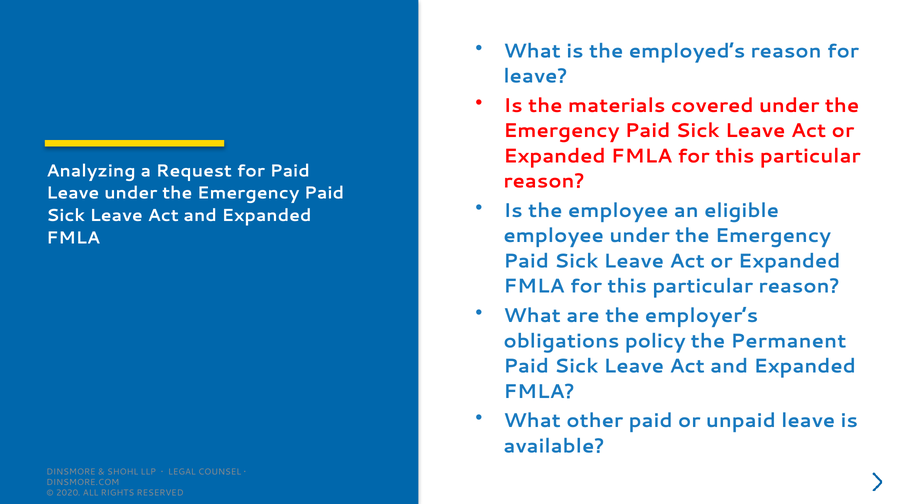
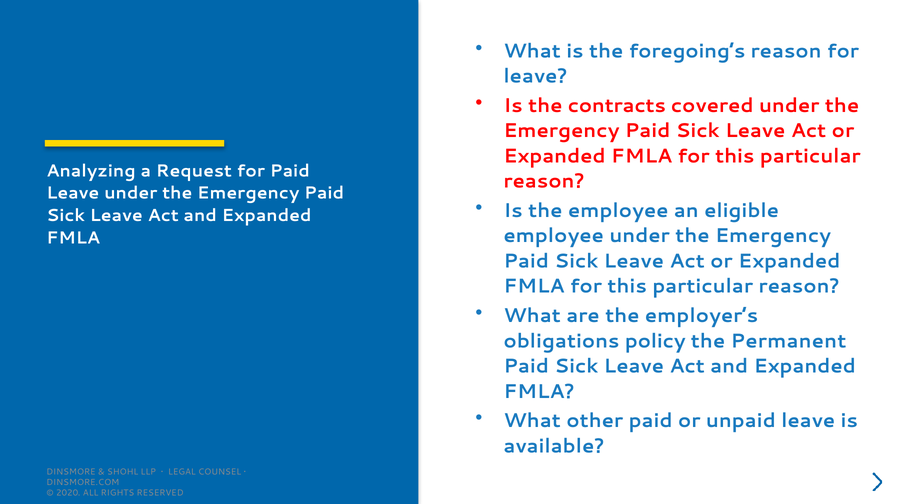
employed’s: employed’s -> foregoing’s
materials: materials -> contracts
